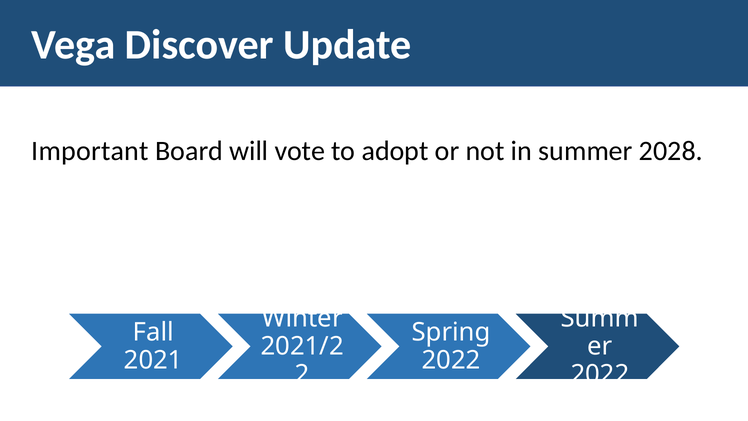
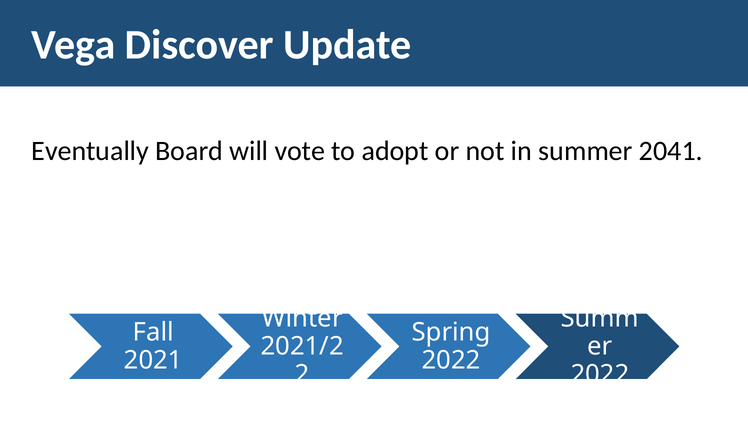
Important: Important -> Eventually
2028: 2028 -> 2041
